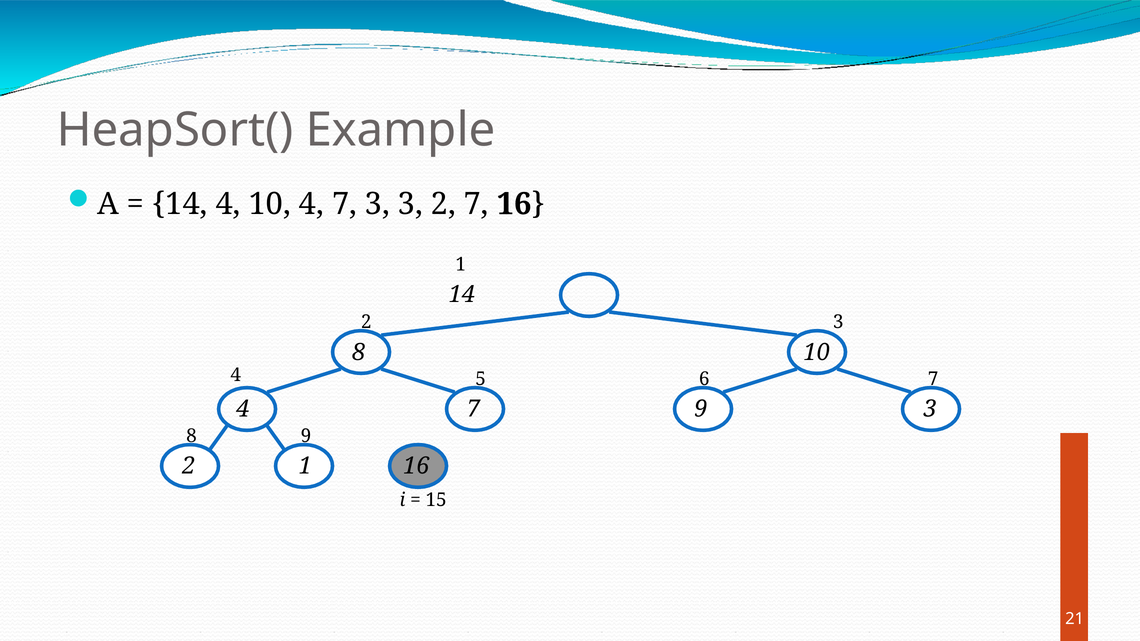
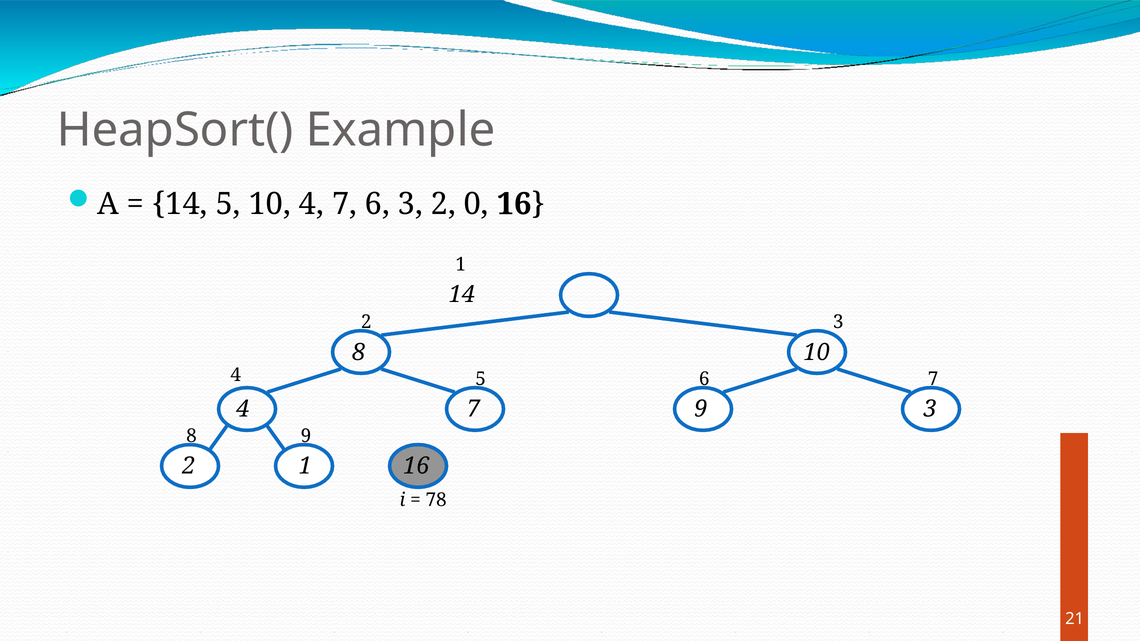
14 4: 4 -> 5
4 7 3: 3 -> 6
2 7: 7 -> 0
15: 15 -> 78
